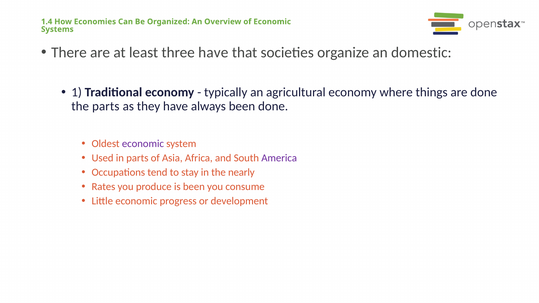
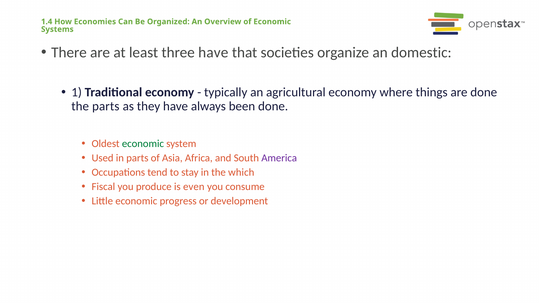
economic at (143, 144) colour: purple -> green
nearly: nearly -> which
Rates: Rates -> Fiscal
is been: been -> even
